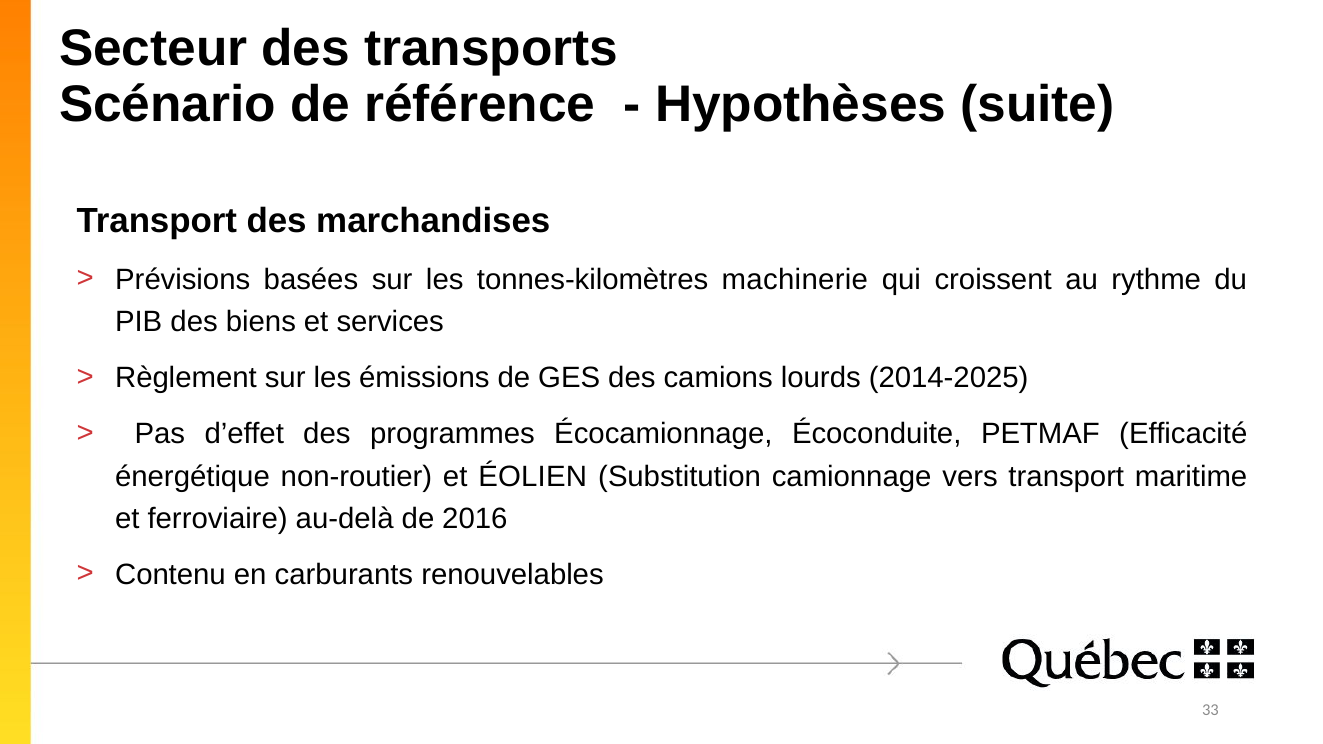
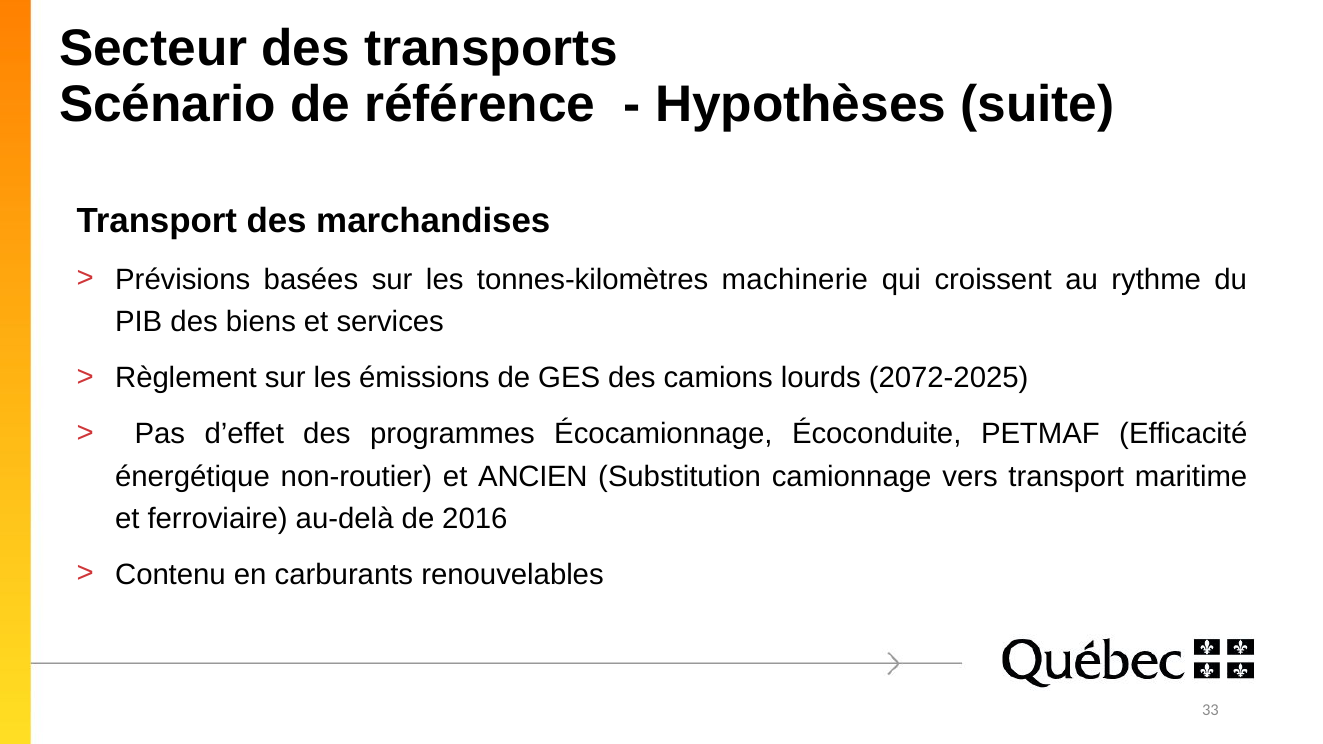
2014-2025: 2014-2025 -> 2072-2025
ÉOLIEN: ÉOLIEN -> ANCIEN
